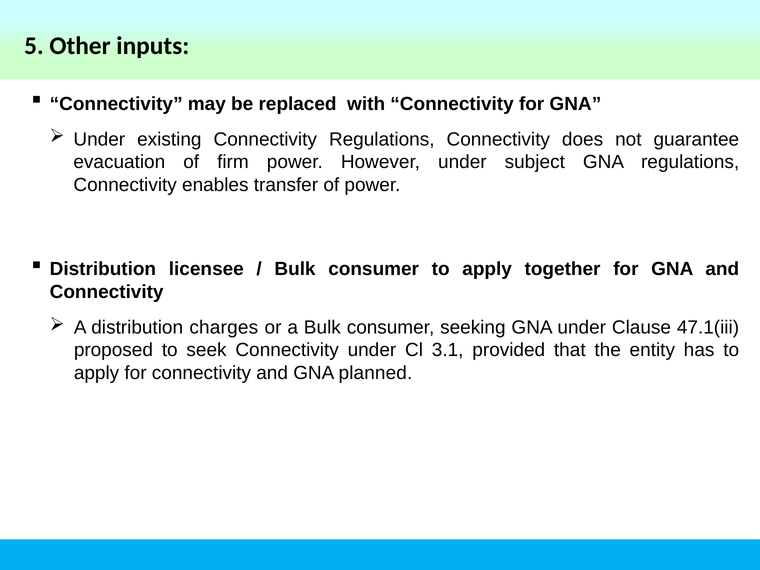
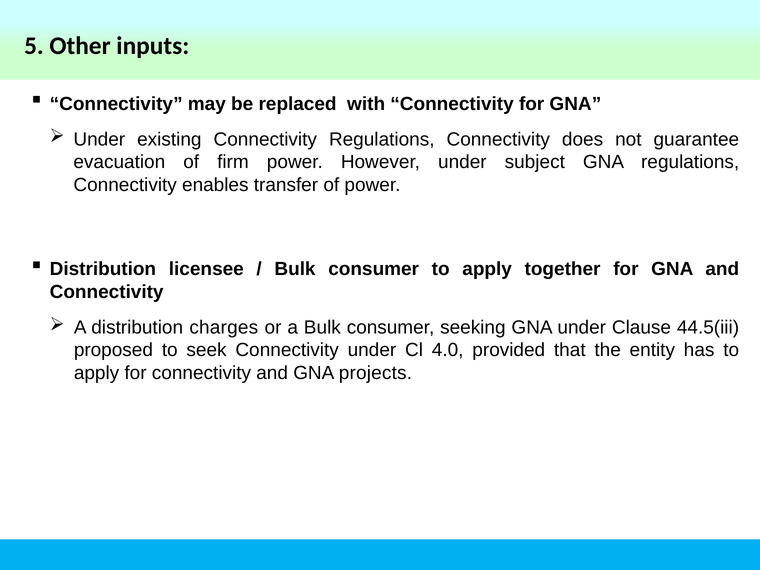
47.1(iii: 47.1(iii -> 44.5(iii
3.1: 3.1 -> 4.0
planned: planned -> projects
